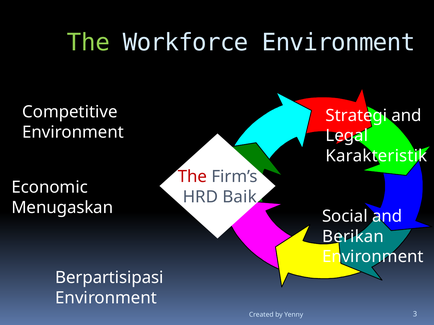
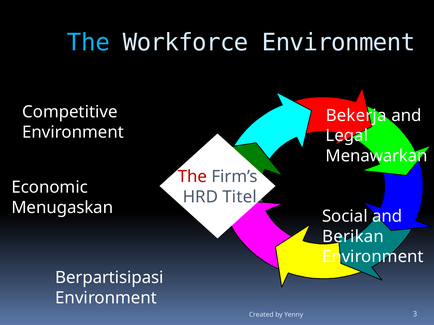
The at (89, 43) colour: light green -> light blue
Strategi: Strategi -> Bekerja
Karakteristik: Karakteristik -> Menawarkan
Baik: Baik -> Titel
